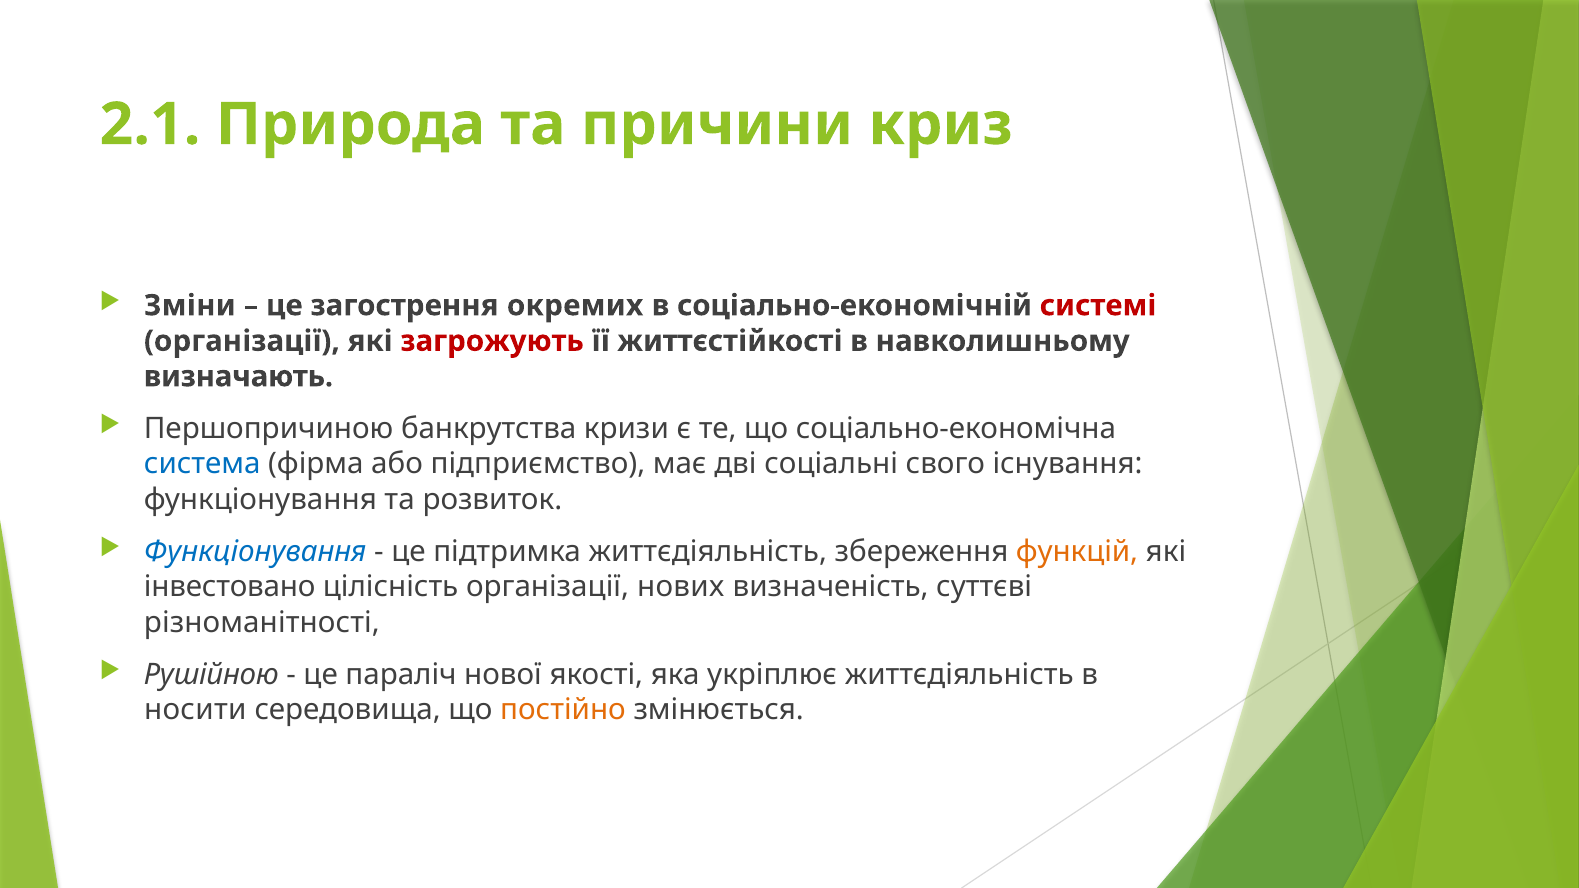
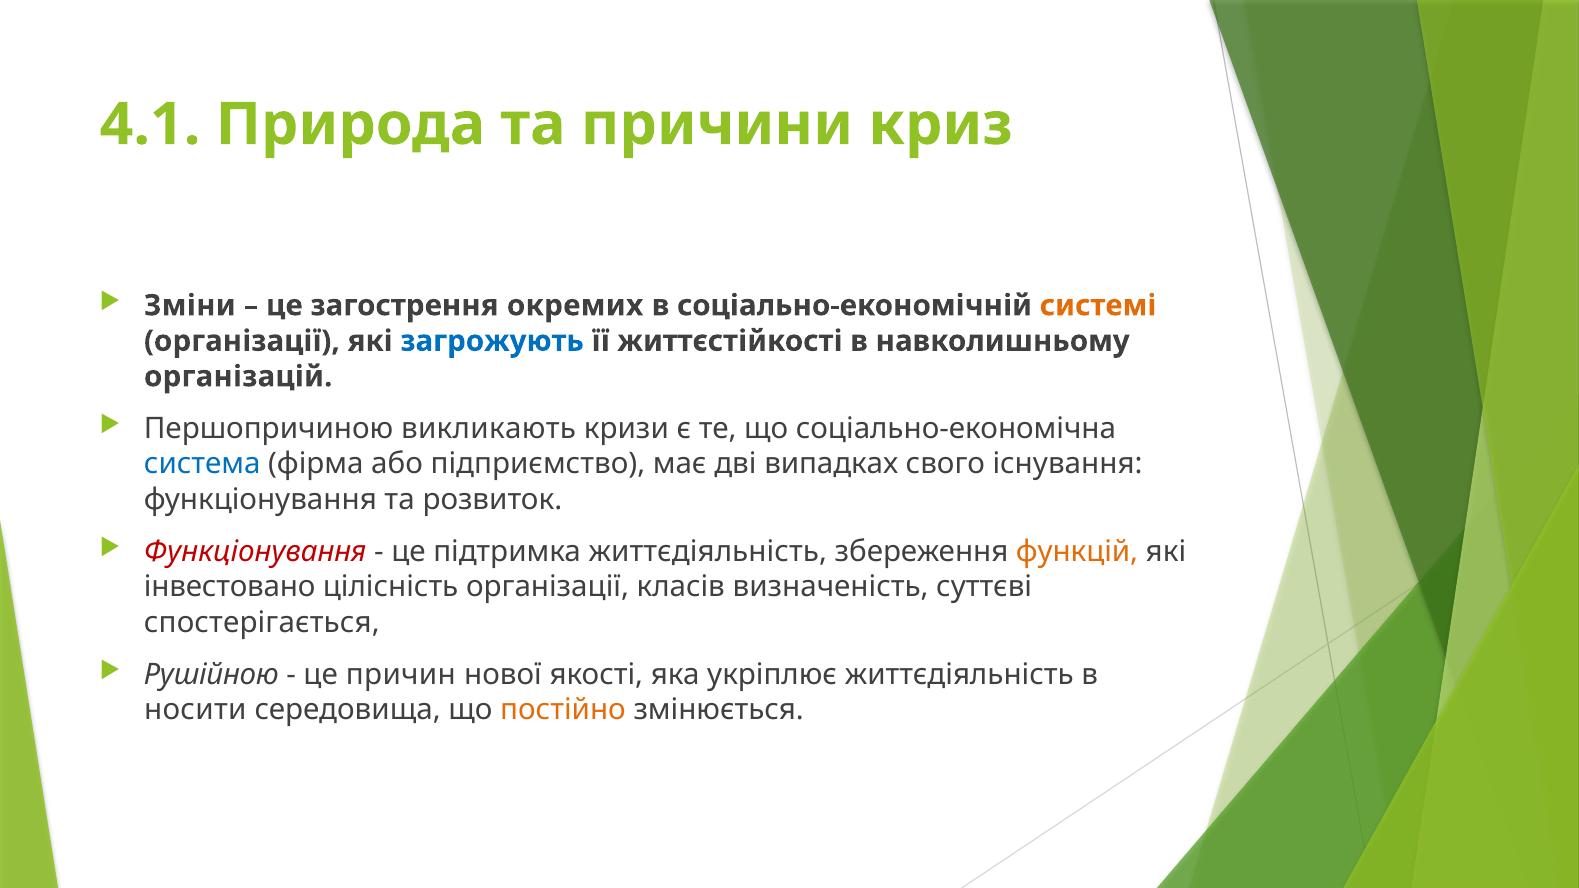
2.1: 2.1 -> 4.1
системі colour: red -> orange
загрожують colour: red -> blue
визначають: визначають -> організацій
банкрутства: банкрутства -> викликають
соціальні: соціальні -> випадках
Функціонування at (255, 552) colour: blue -> red
нових: нових -> класів
різноманітності: різноманітності -> спостерігається
параліч: параліч -> причин
